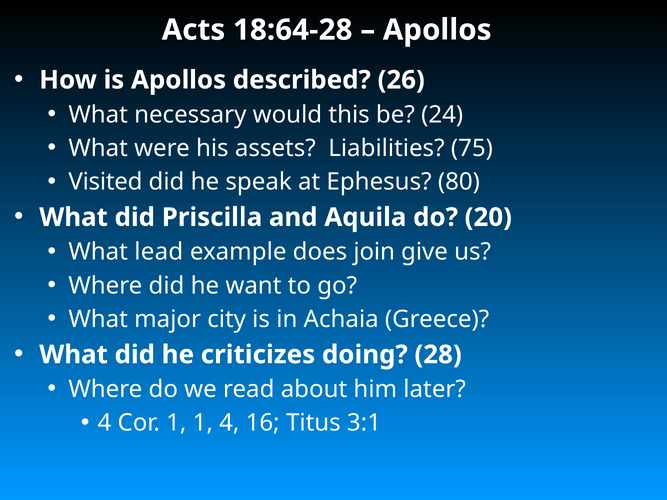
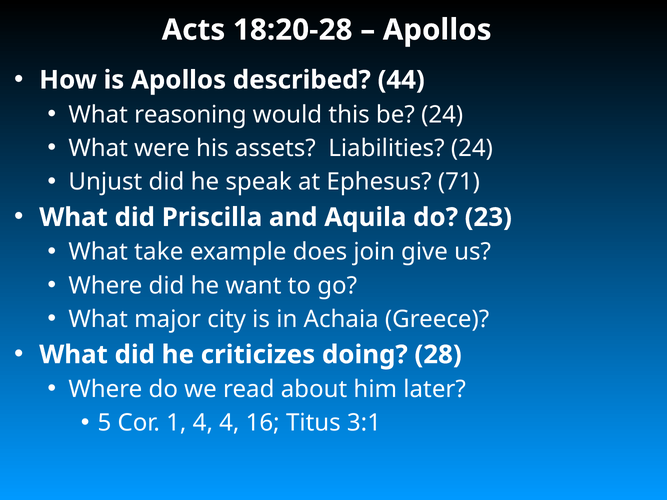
18:64-28: 18:64-28 -> 18:20-28
26: 26 -> 44
necessary: necessary -> reasoning
Liabilities 75: 75 -> 24
Visited: Visited -> Unjust
80: 80 -> 71
20: 20 -> 23
lead: lead -> take
4 at (104, 423): 4 -> 5
1 1: 1 -> 4
